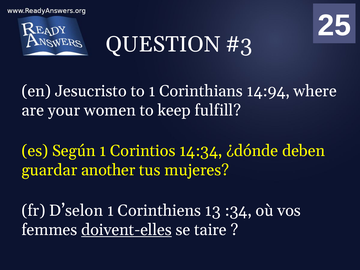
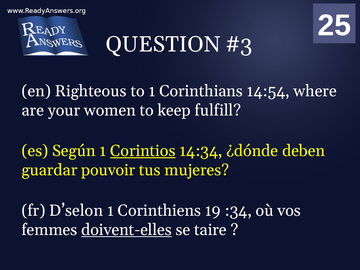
Jesucristo: Jesucristo -> Righteous
14:94: 14:94 -> 14:54
Corintios underline: none -> present
another: another -> pouvoir
Corinthiens 13: 13 -> 19
